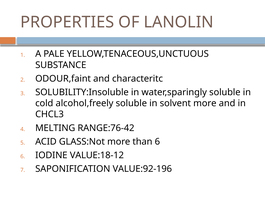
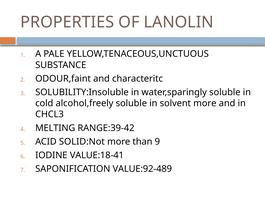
RANGE:76-42: RANGE:76-42 -> RANGE:39-42
GLASS:Not: GLASS:Not -> SOLID:Not
than 6: 6 -> 9
VALUE:18-12: VALUE:18-12 -> VALUE:18-41
VALUE:92-196: VALUE:92-196 -> VALUE:92-489
